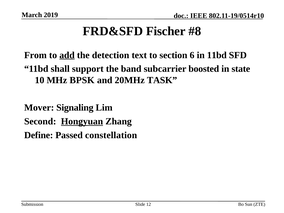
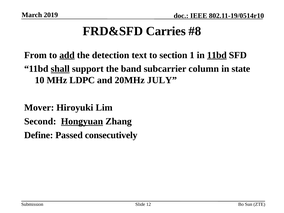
Fischer: Fischer -> Carries
6: 6 -> 1
11bd at (217, 55) underline: none -> present
shall underline: none -> present
boosted: boosted -> column
BPSK: BPSK -> LDPC
TASK: TASK -> JULY
Signaling: Signaling -> Hiroyuki
constellation: constellation -> consecutively
